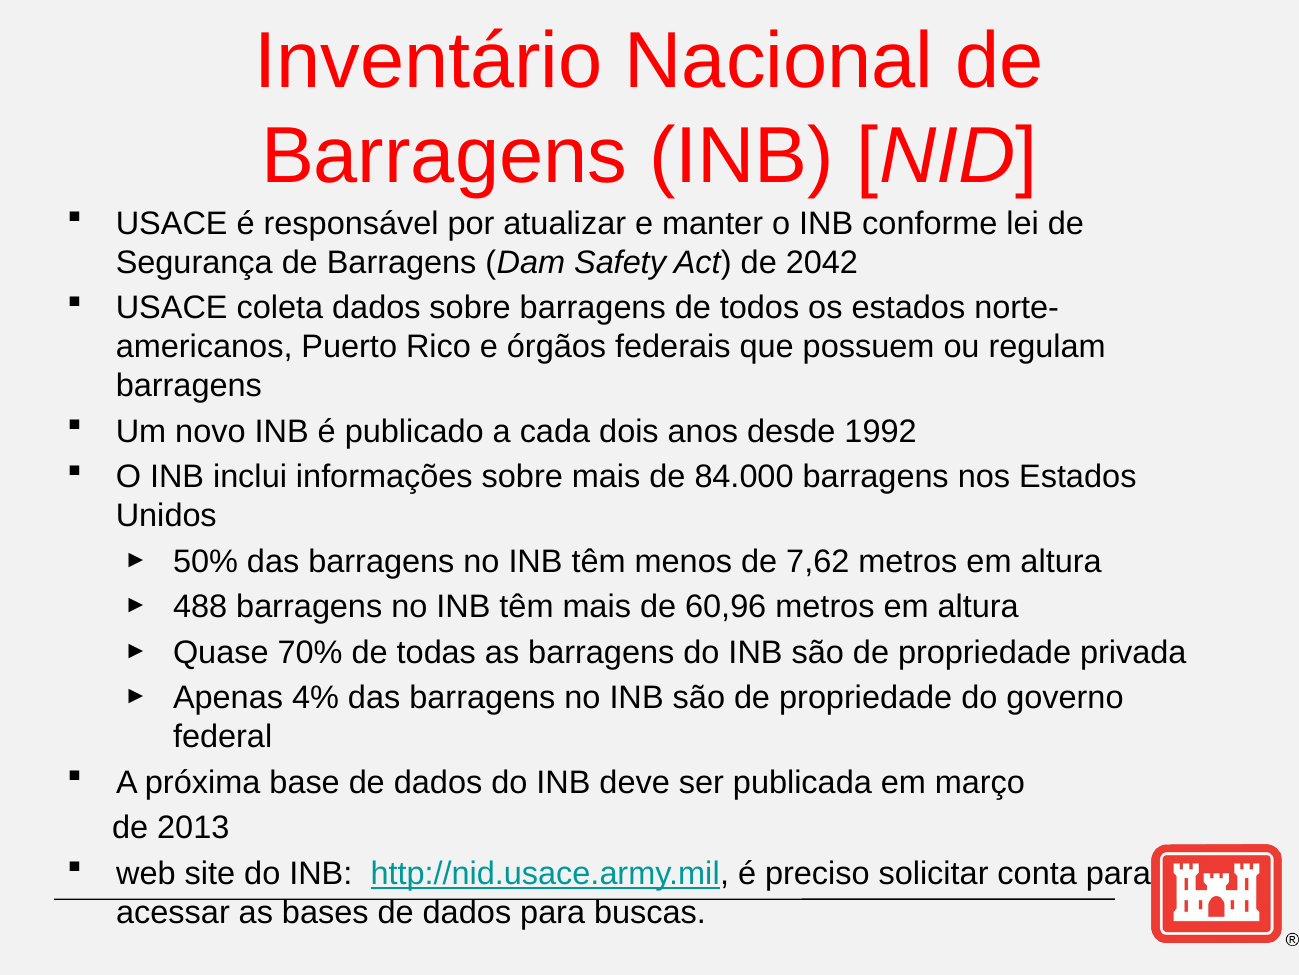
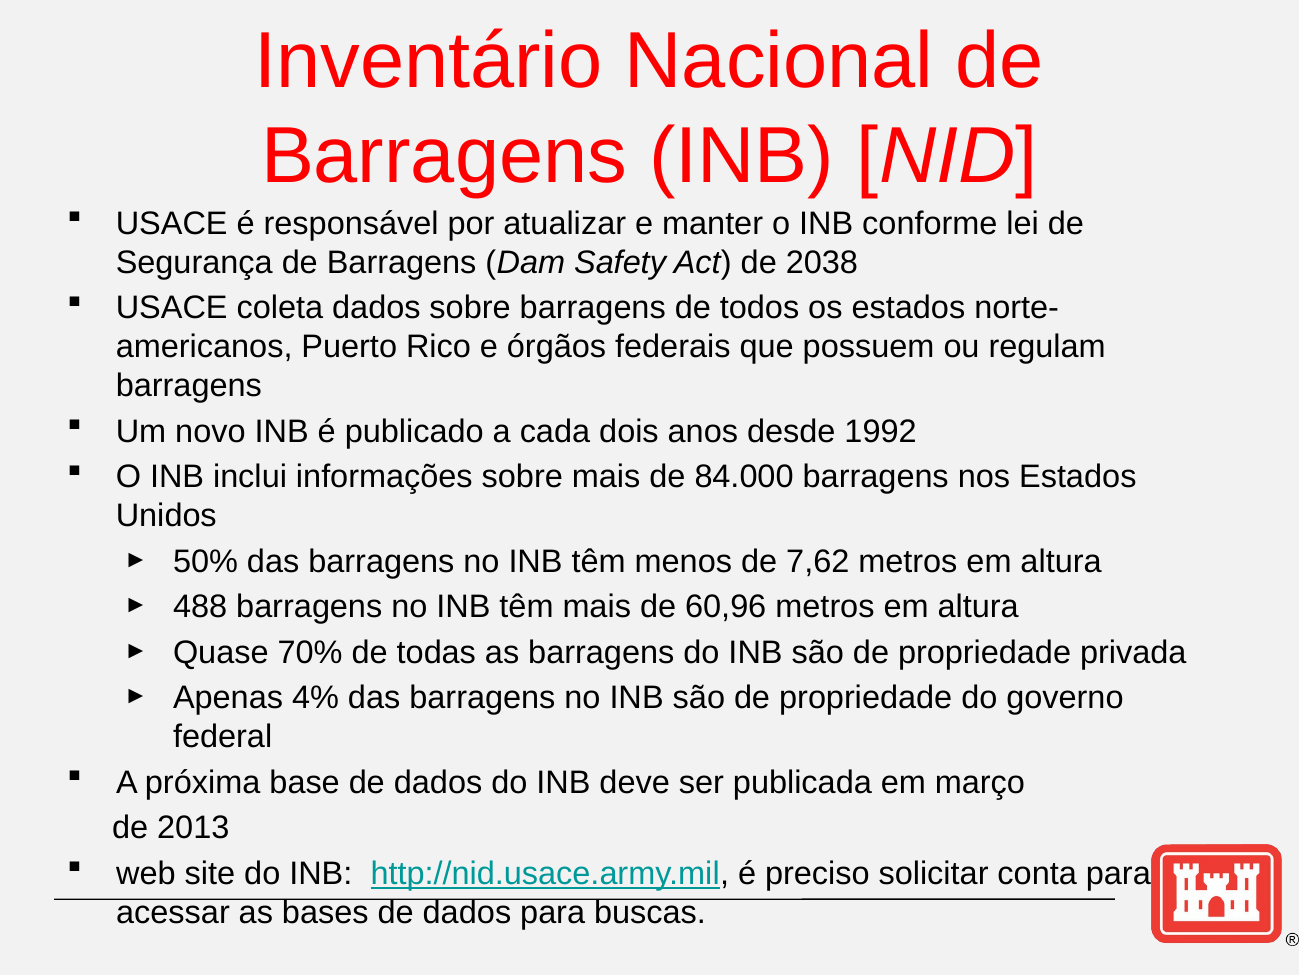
2042: 2042 -> 2038
